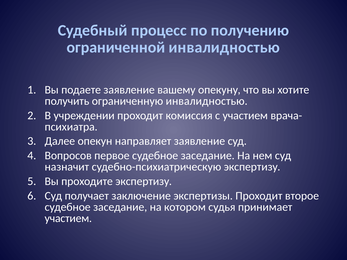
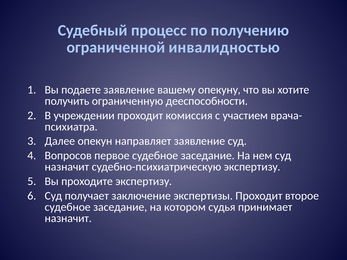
ограниченную инвалидностью: инвалидностью -> дееспособности
участием at (68, 219): участием -> назначит
